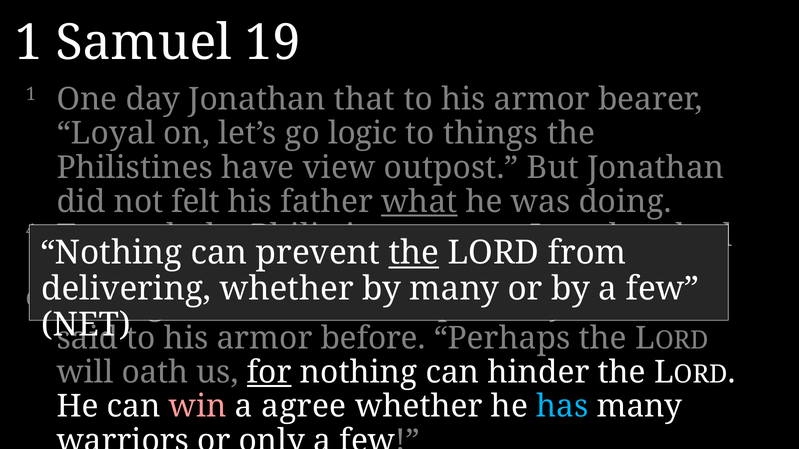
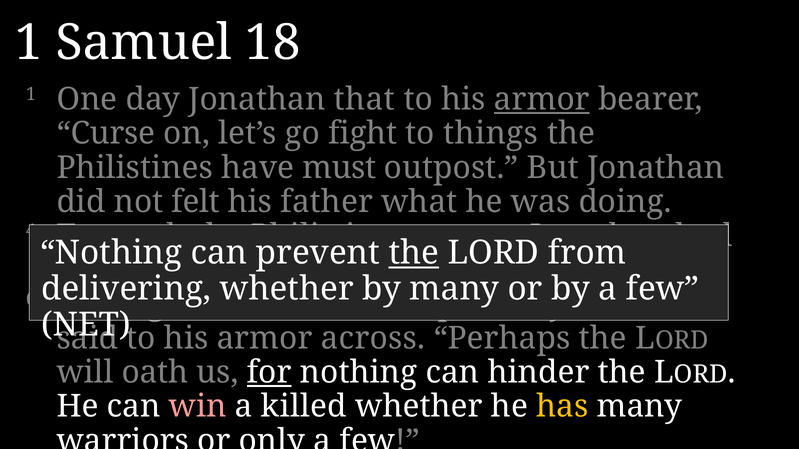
19: 19 -> 18
armor at (542, 99) underline: none -> present
Loyal: Loyal -> Curse
logic: logic -> fight
view: view -> must
what underline: present -> none
armor before: before -> across
agree: agree -> killed
has colour: light blue -> yellow
